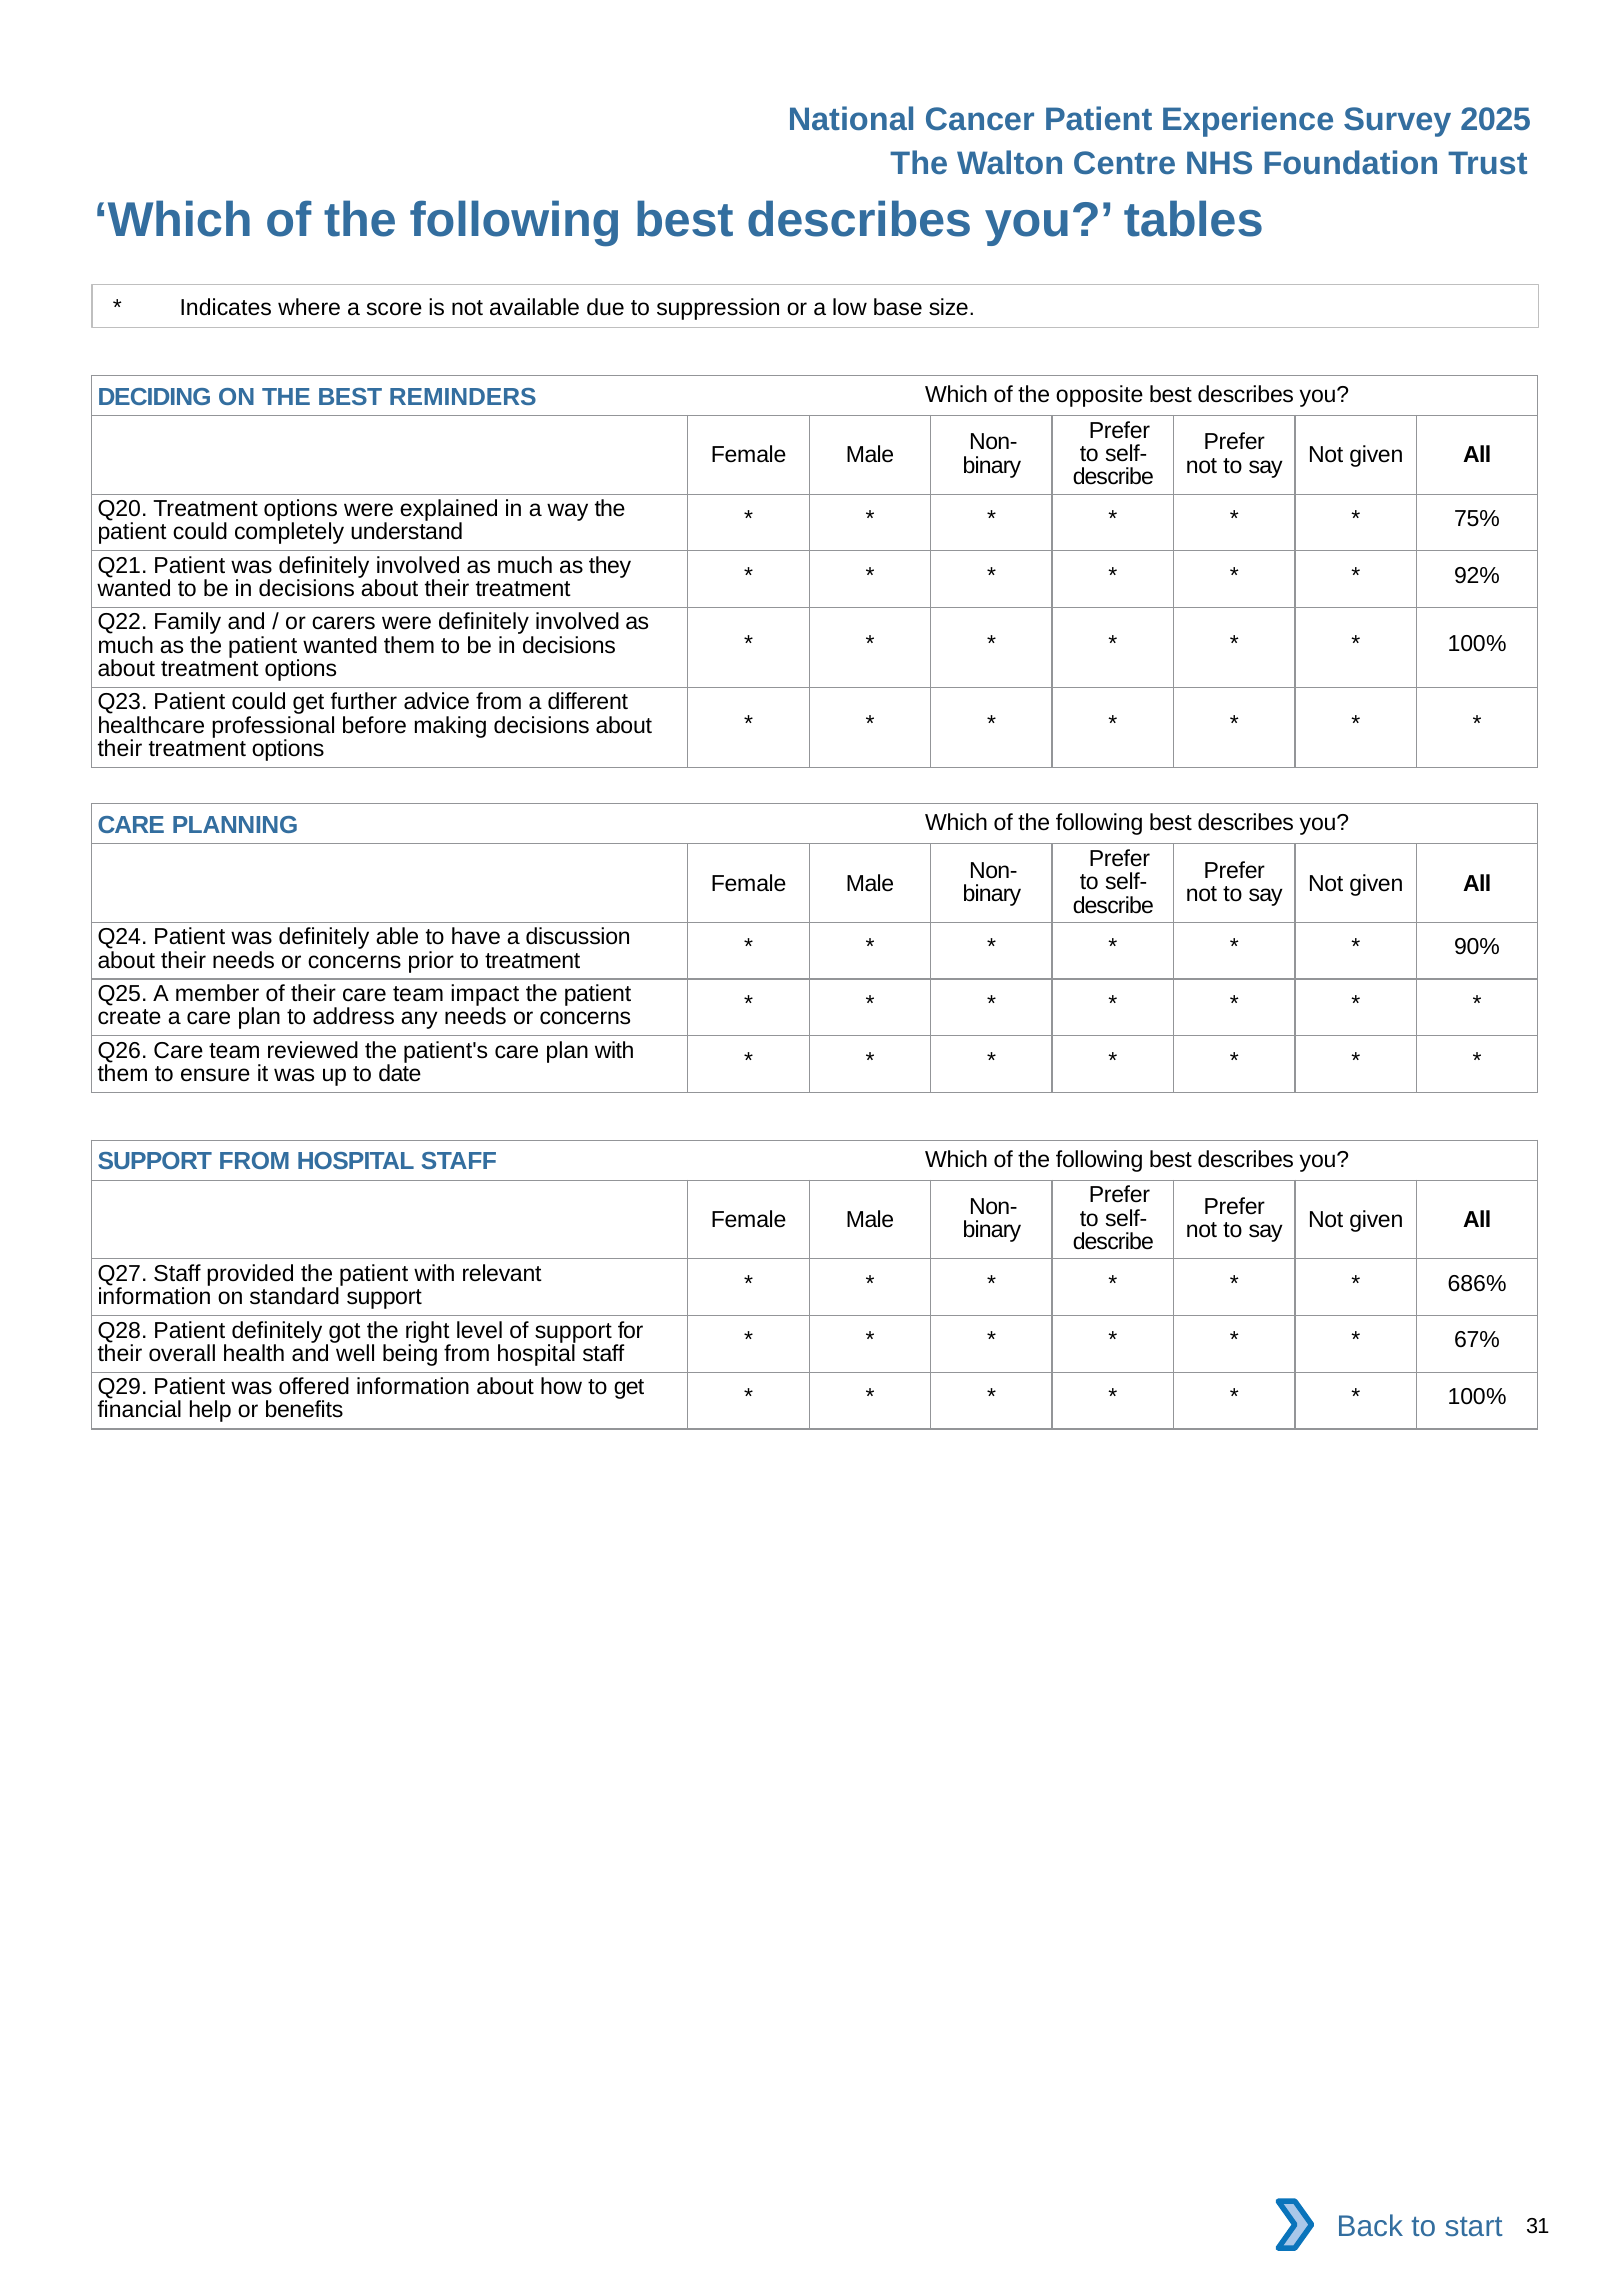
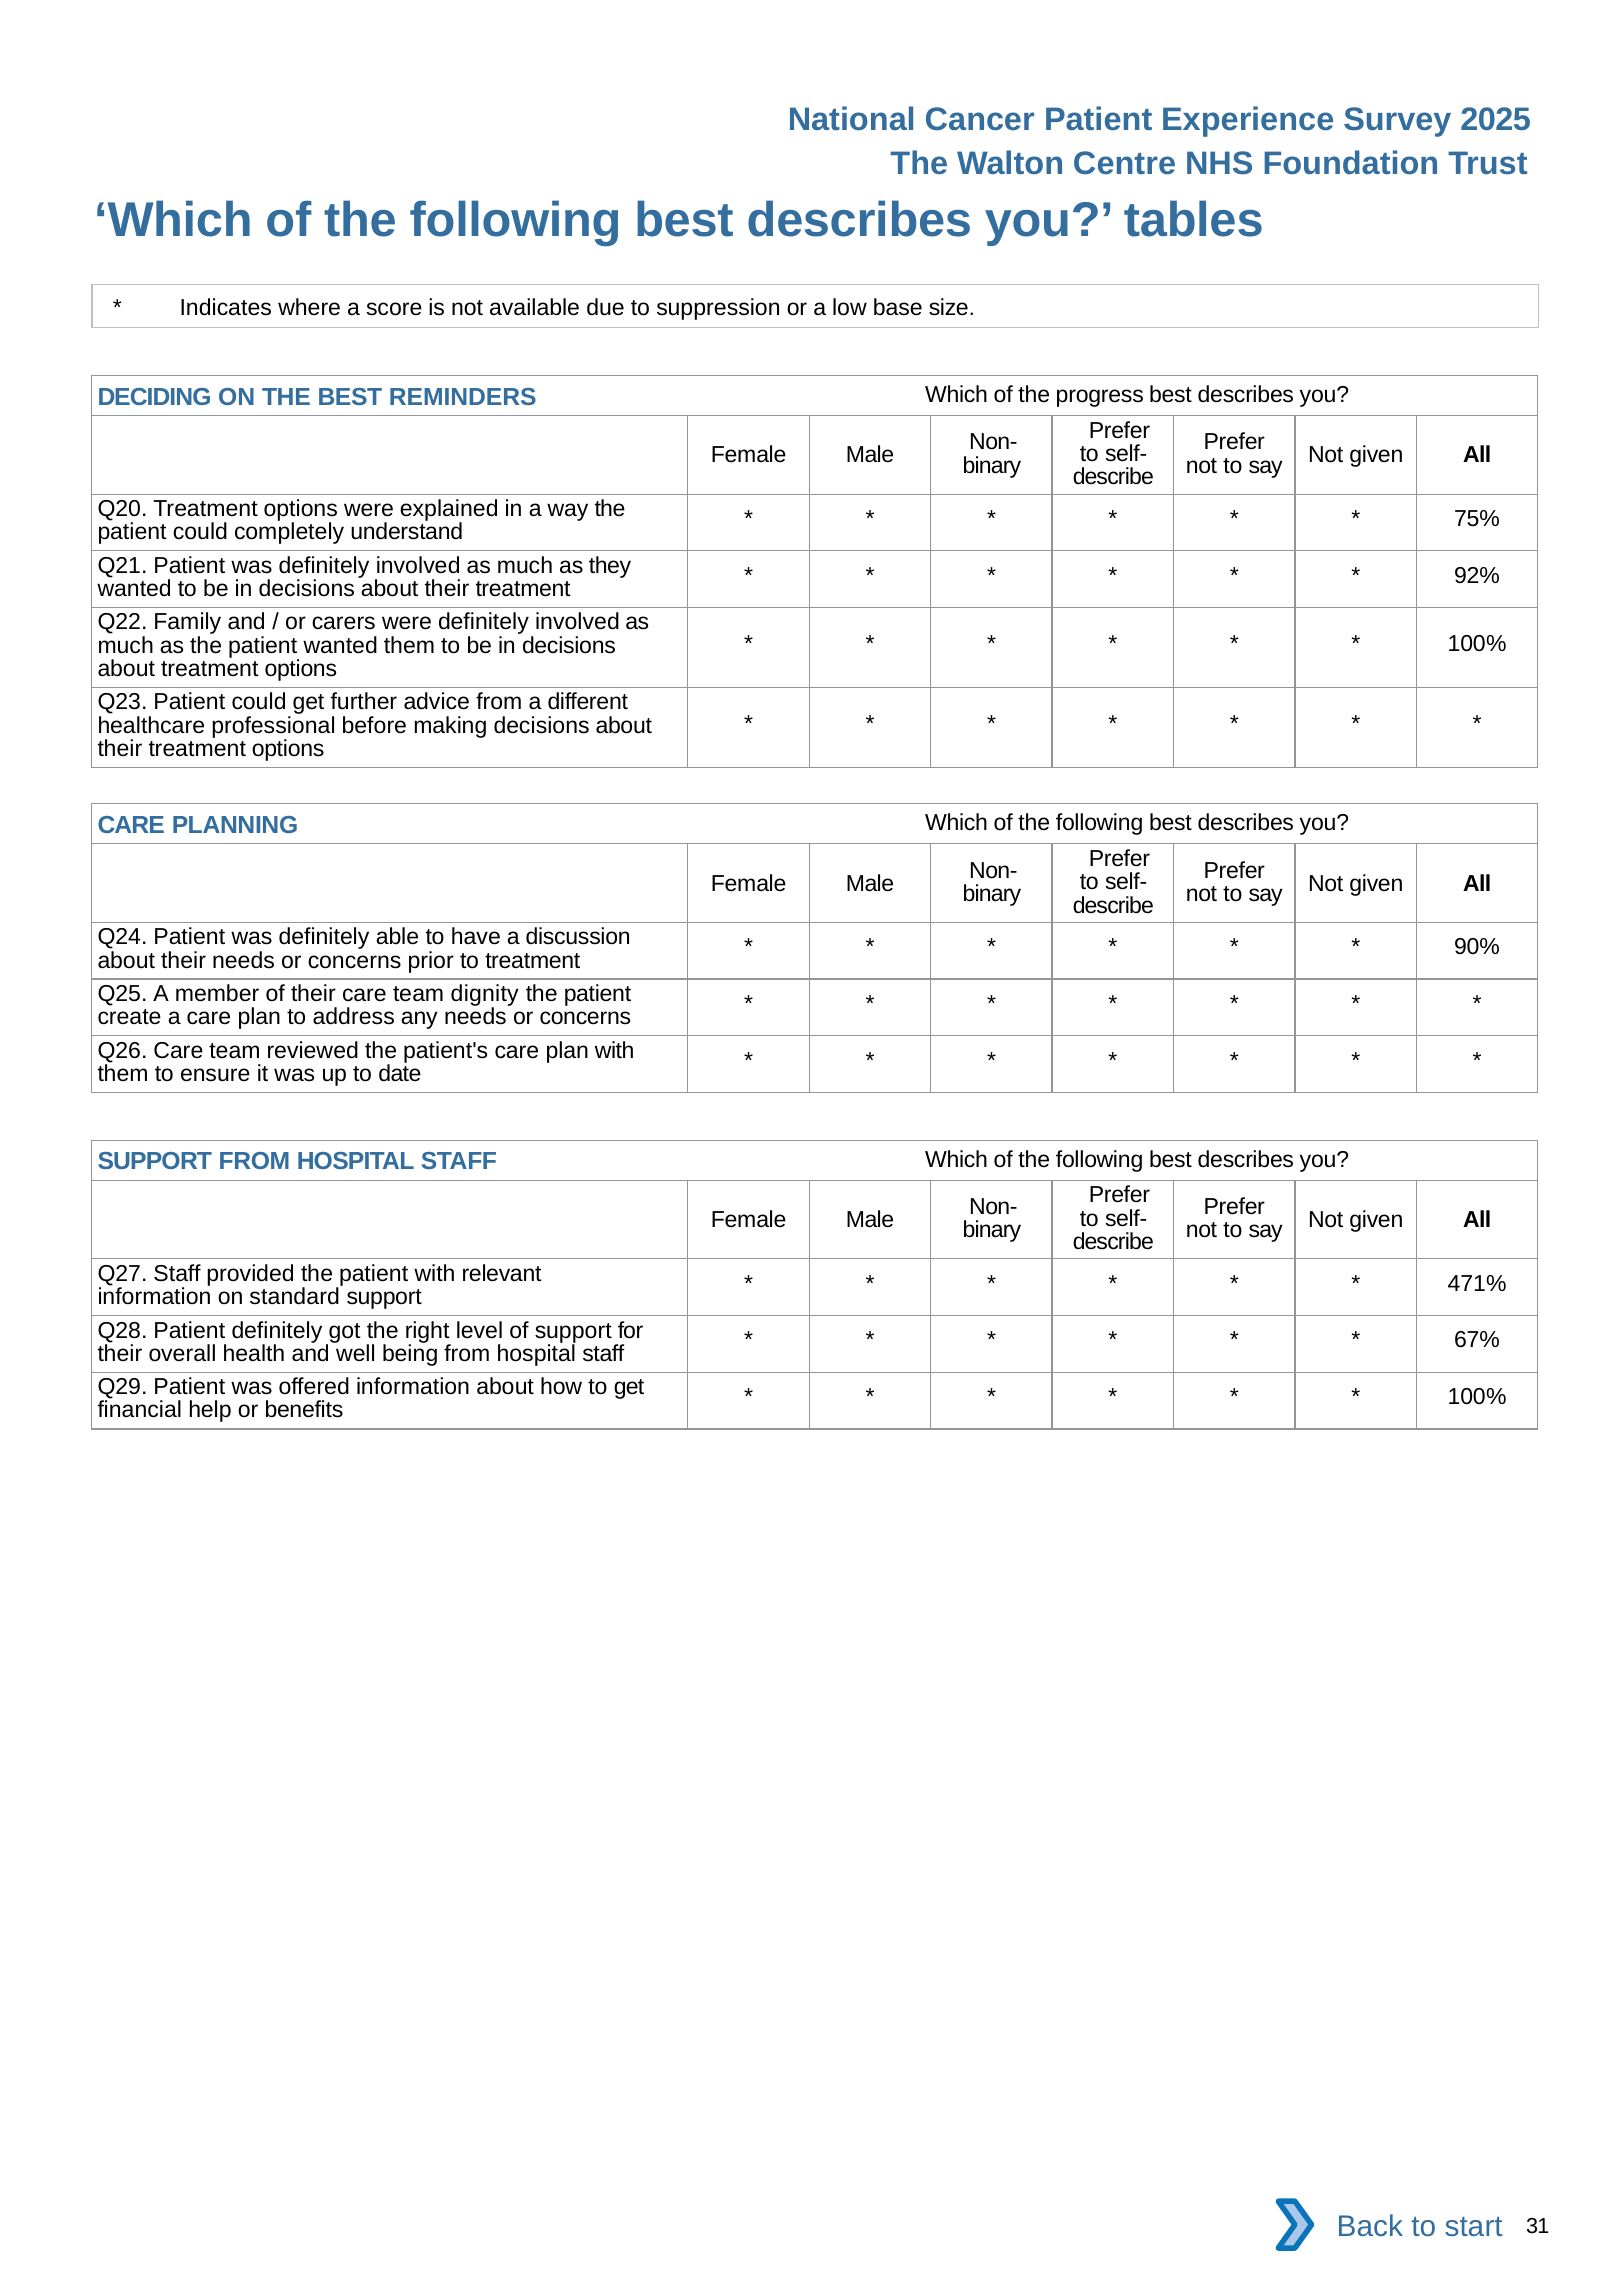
opposite: opposite -> progress
impact: impact -> dignity
686%: 686% -> 471%
